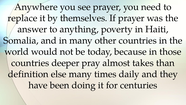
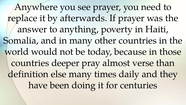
themselves: themselves -> afterwards
takes: takes -> verse
